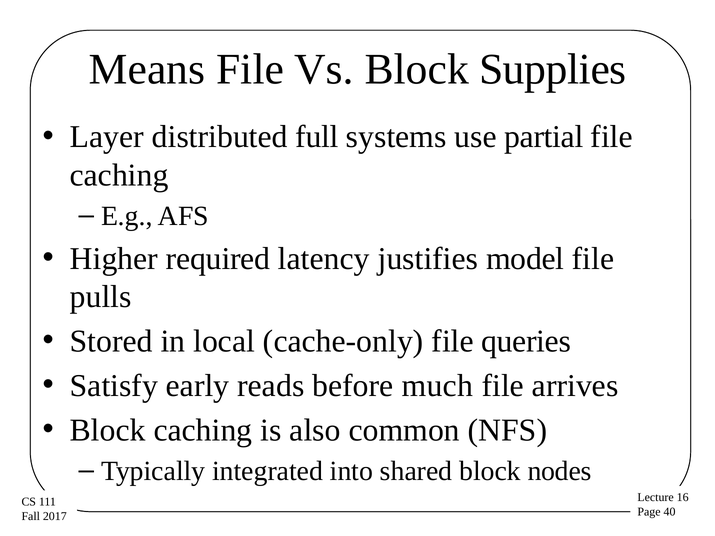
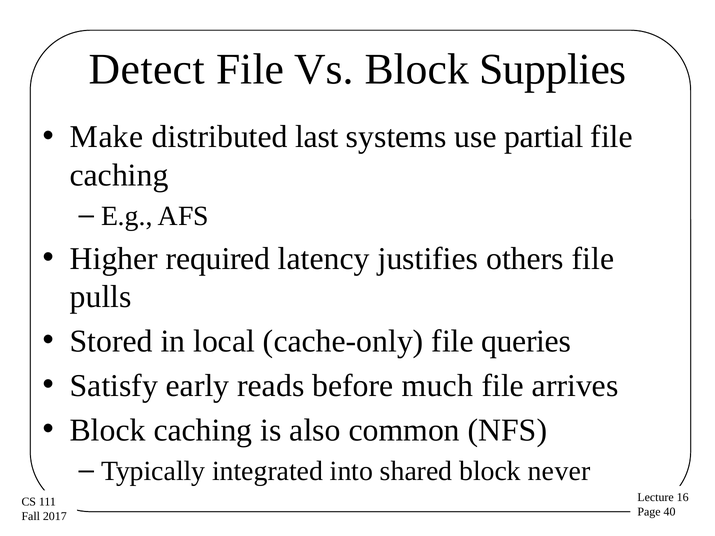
Means: Means -> Detect
Layer: Layer -> Make
full: full -> last
model: model -> others
nodes: nodes -> never
